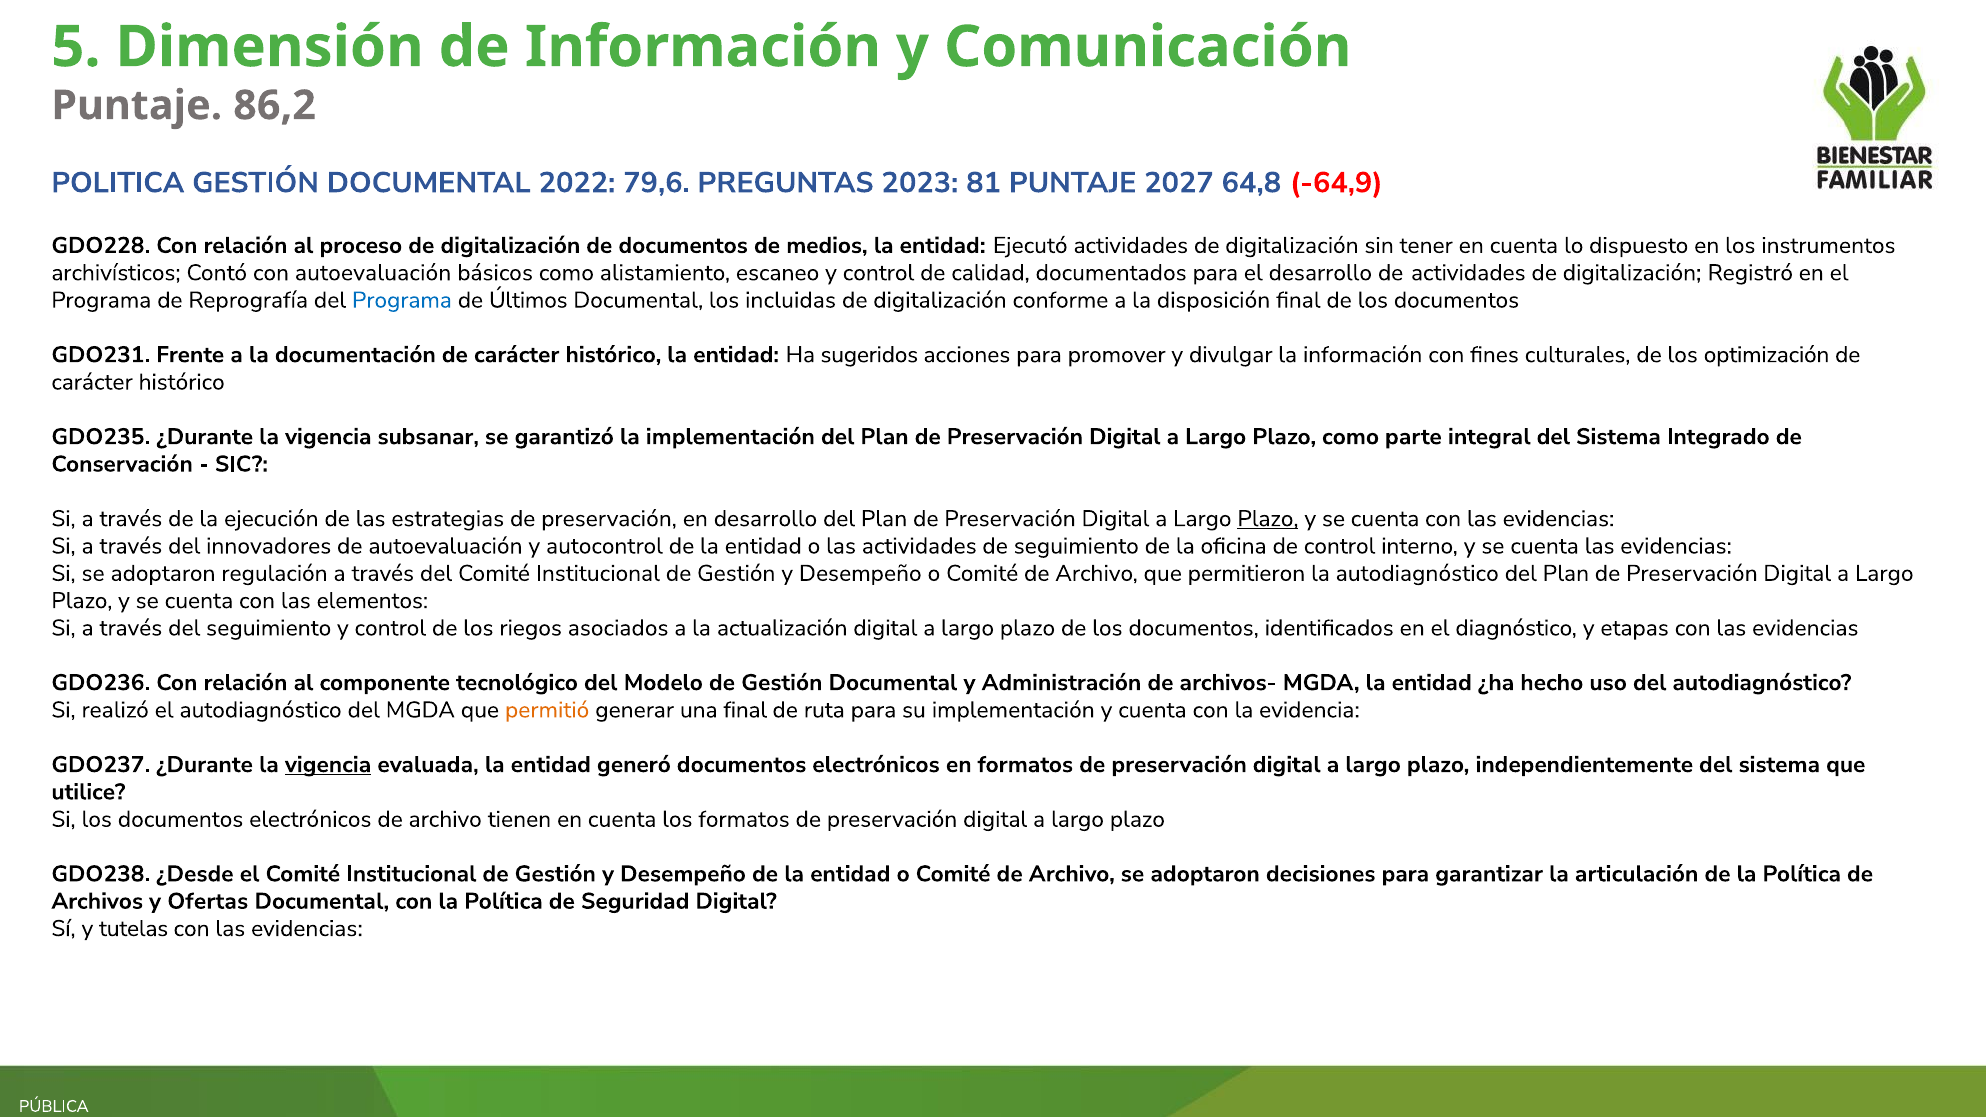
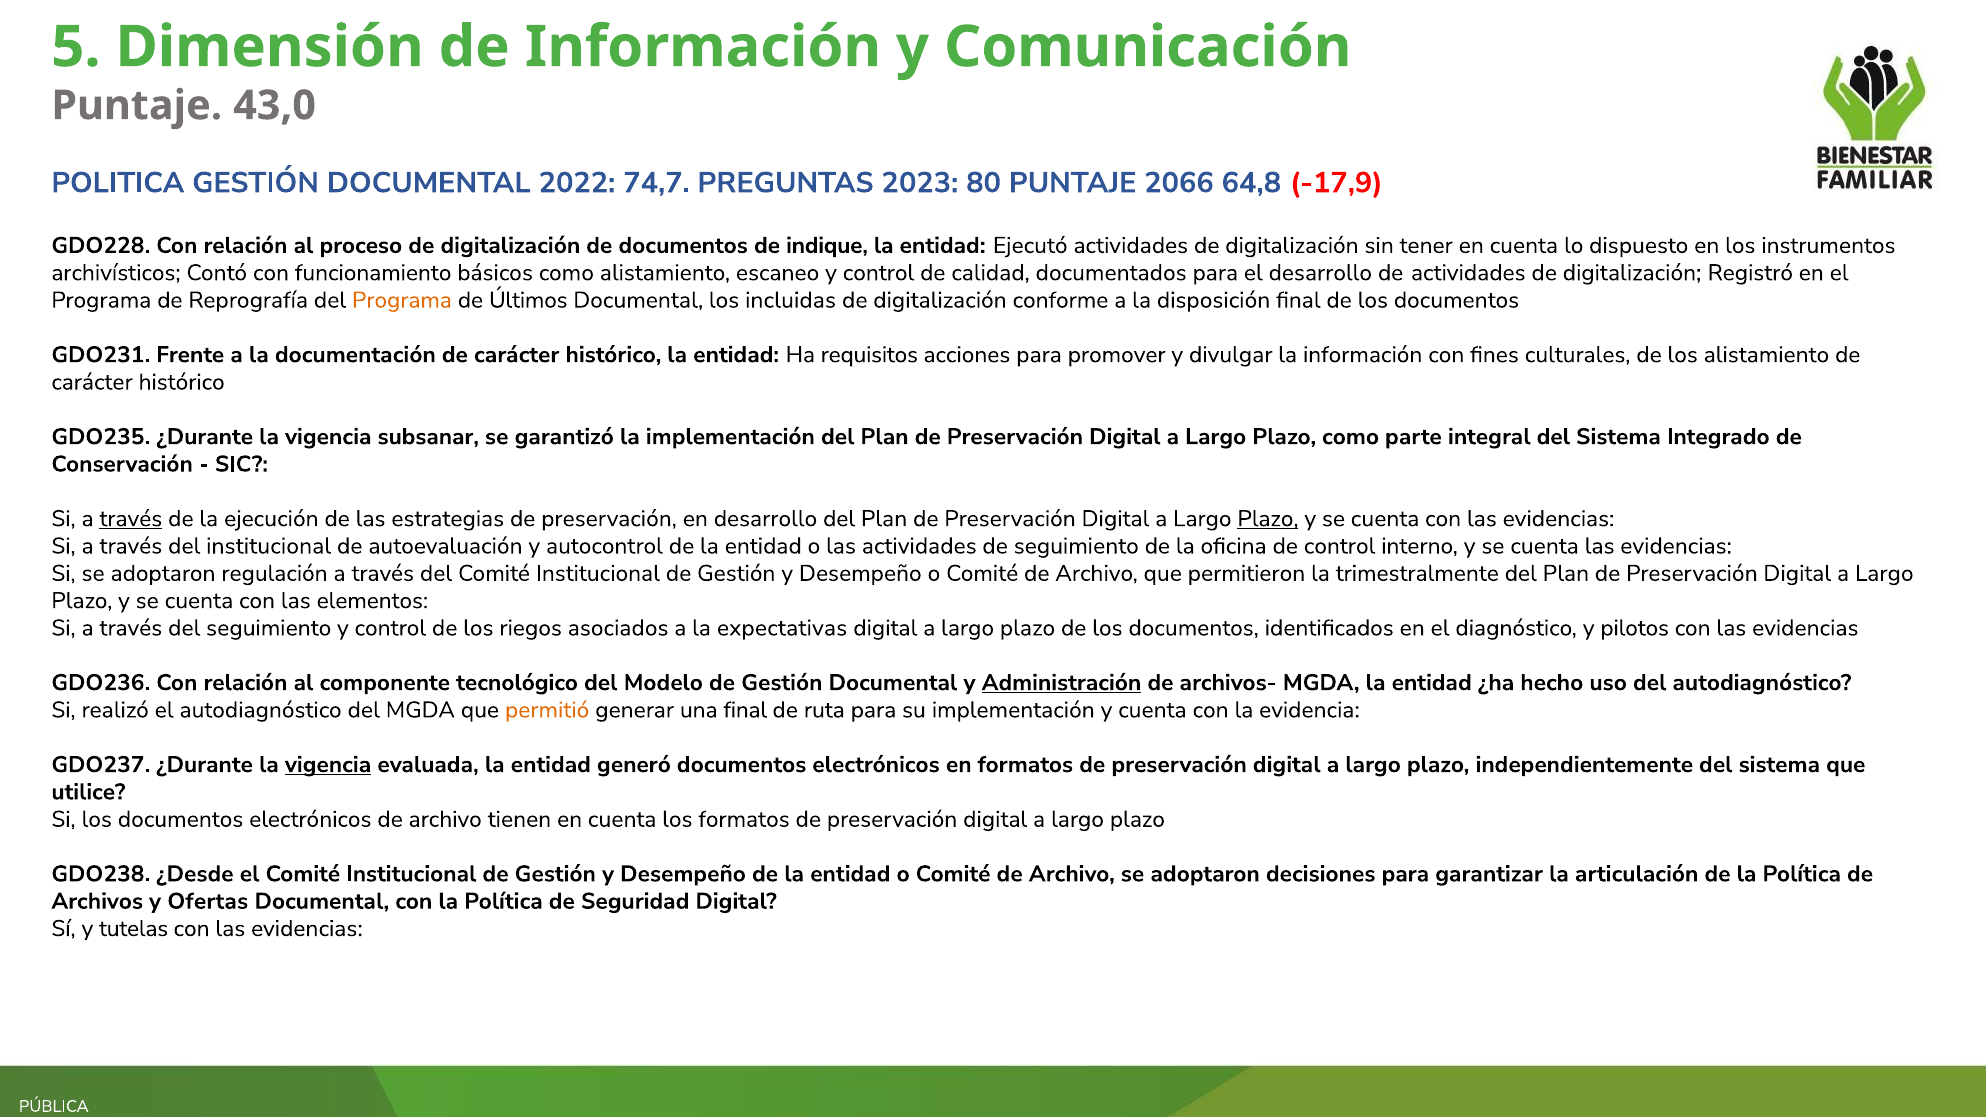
86,2: 86,2 -> 43,0
79,6: 79,6 -> 74,7
81: 81 -> 80
2027: 2027 -> 2066
-64,9: -64,9 -> -17,9
medios: medios -> indique
con autoevaluación: autoevaluación -> funcionamiento
Programa at (402, 300) colour: blue -> orange
sugeridos: sugeridos -> requisitos
los optimización: optimización -> alistamiento
través at (131, 519) underline: none -> present
del innovadores: innovadores -> institucional
la autodiagnóstico: autodiagnóstico -> trimestralmente
actualización: actualización -> expectativas
etapas: etapas -> pilotos
Administración underline: none -> present
